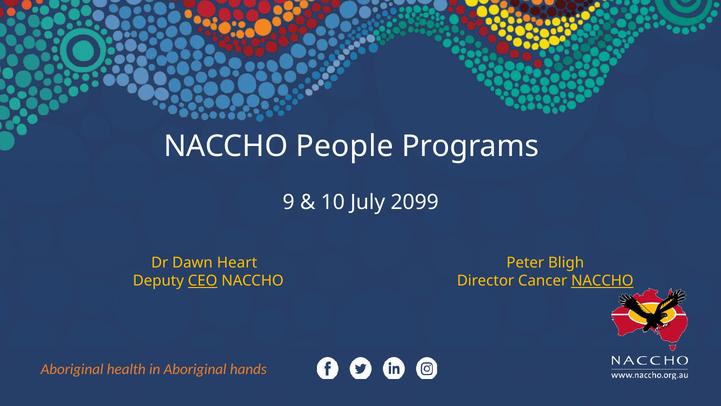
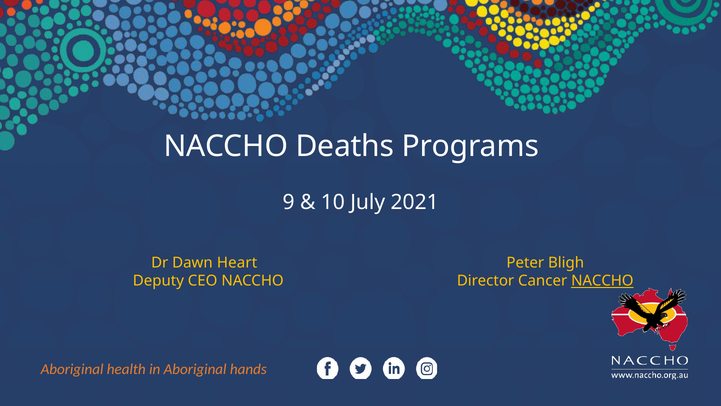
People: People -> Deaths
2099: 2099 -> 2021
CEO underline: present -> none
